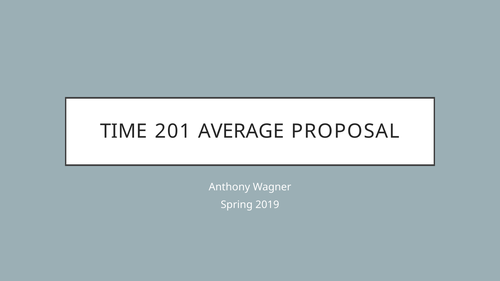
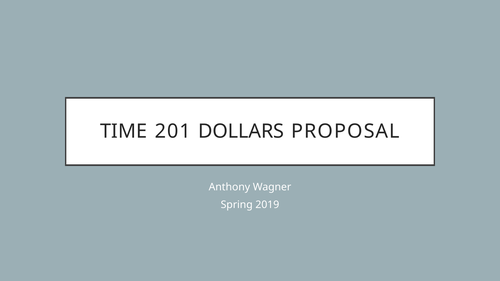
AVERAGE: AVERAGE -> DOLLARS
